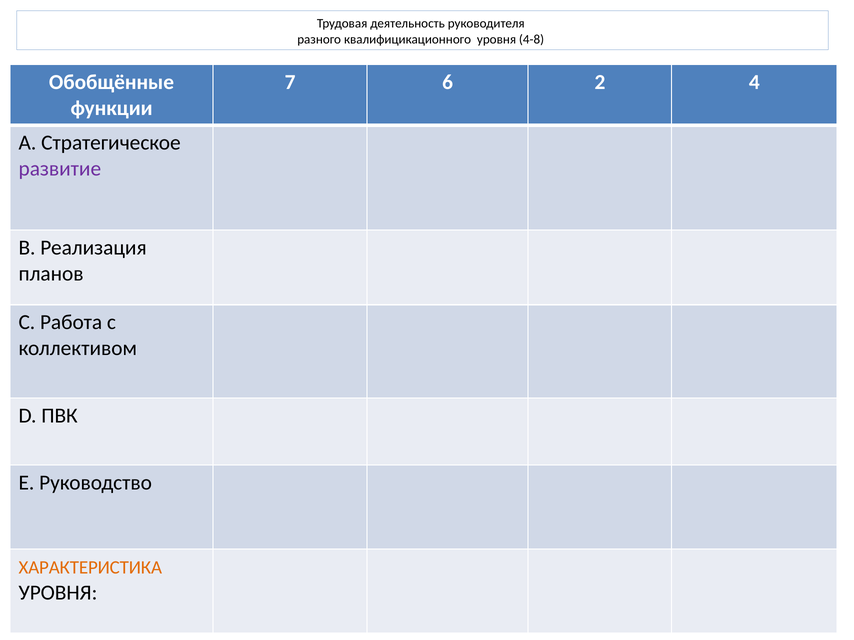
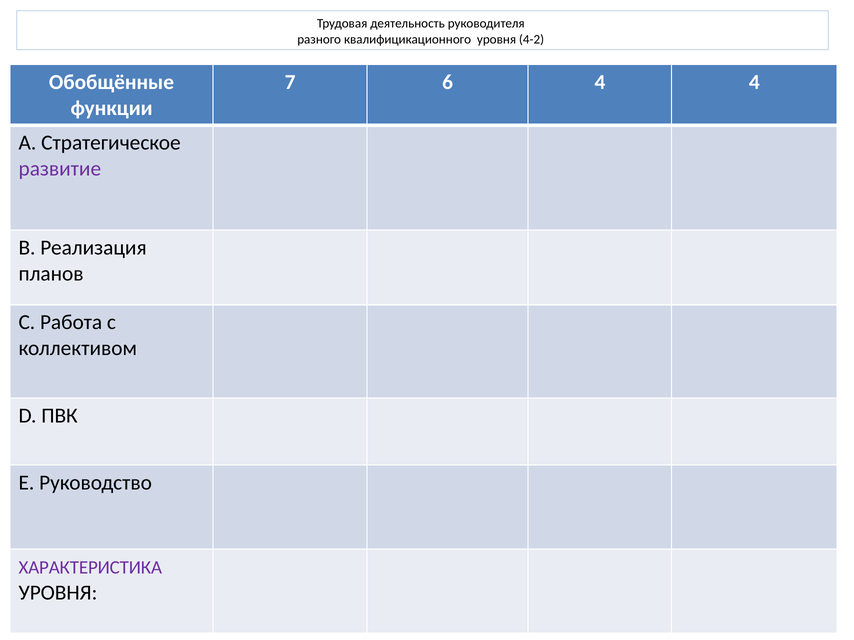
4-8: 4-8 -> 4-2
6 2: 2 -> 4
ХАРАКТЕРИСТИКА colour: orange -> purple
